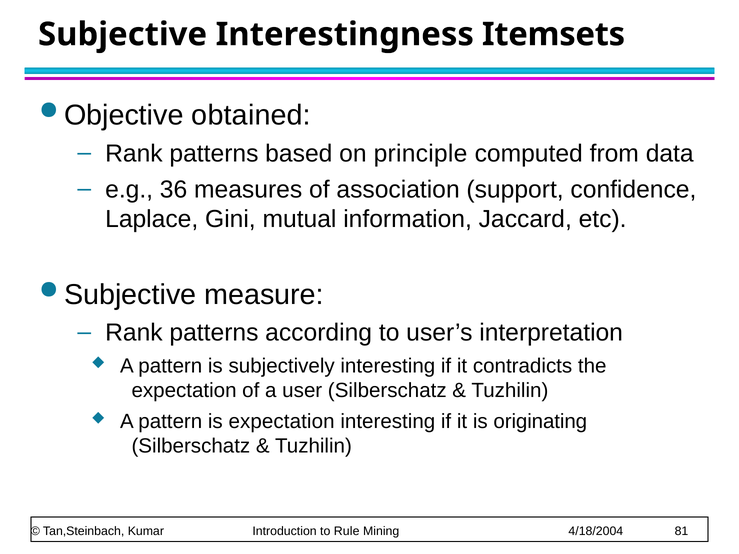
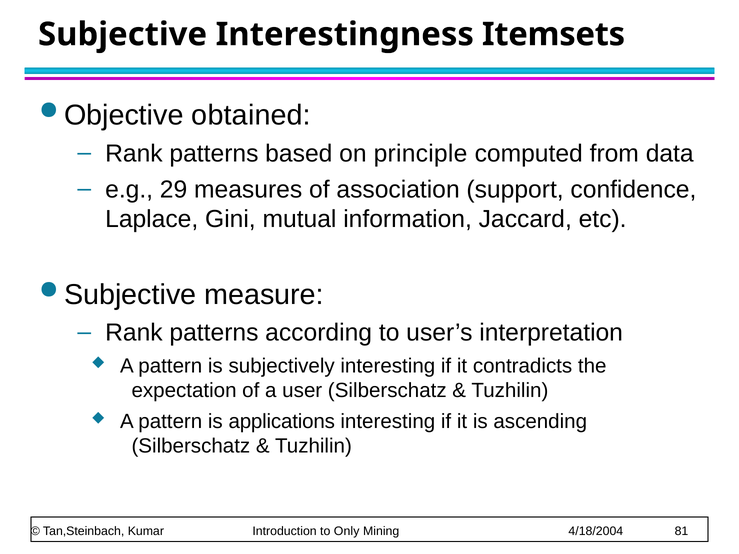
36: 36 -> 29
is expectation: expectation -> applications
originating: originating -> ascending
Rule: Rule -> Only
